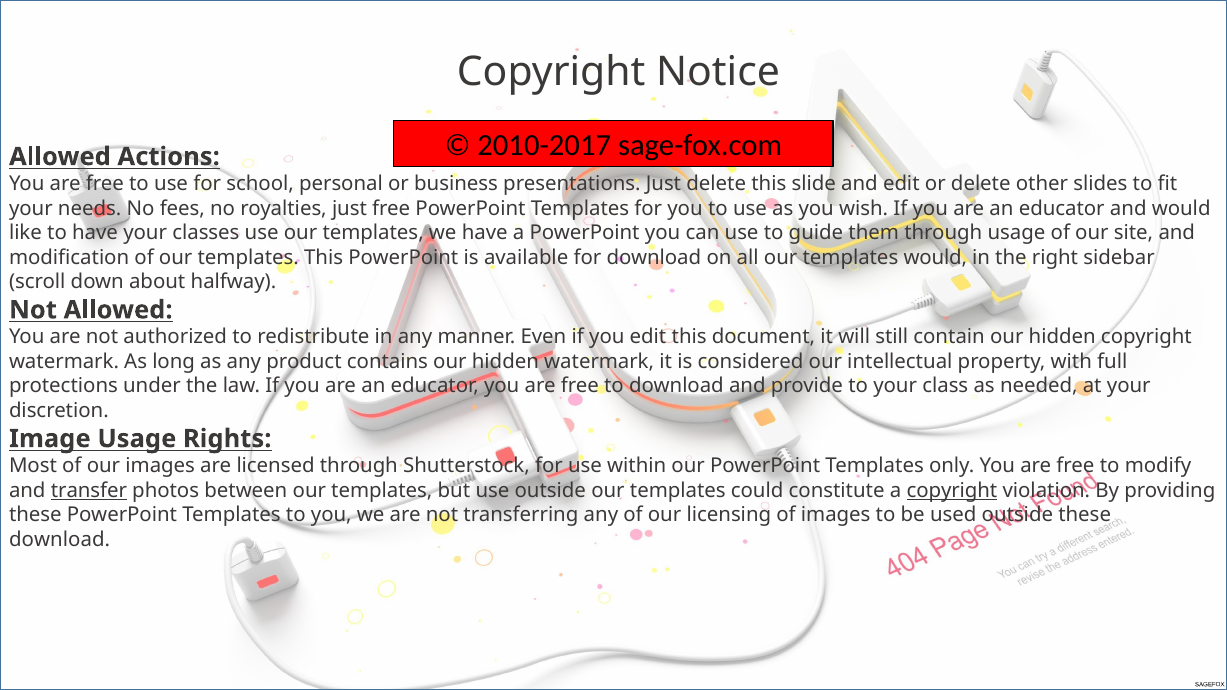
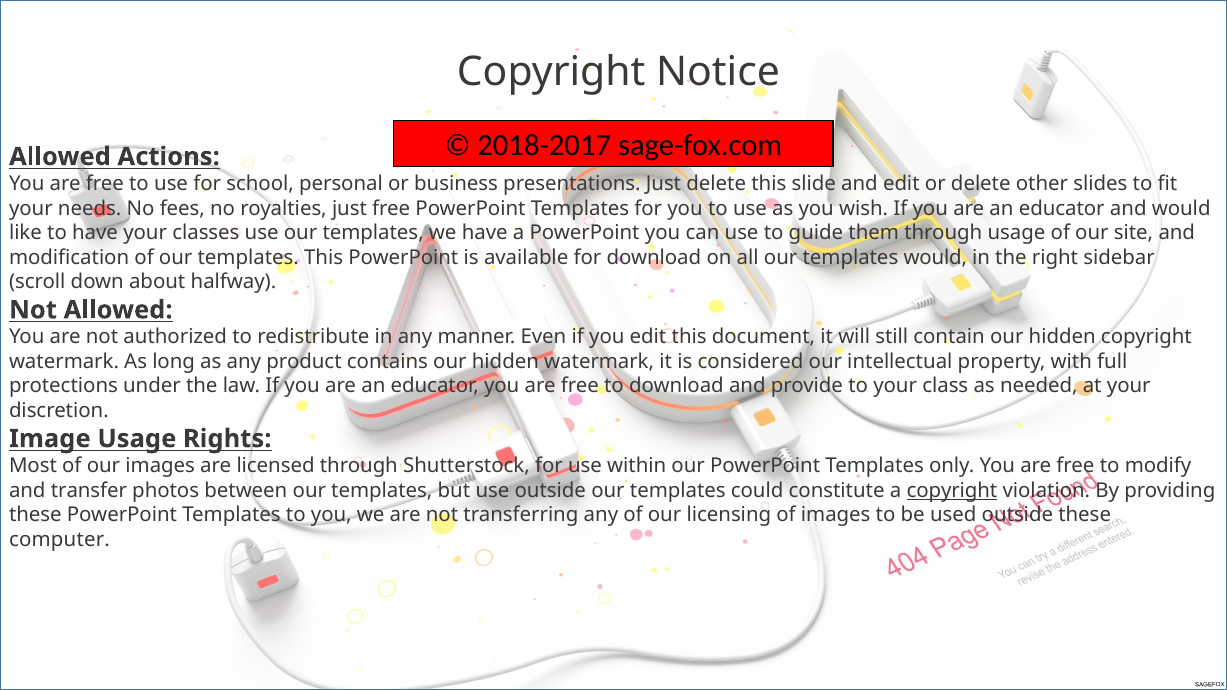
2010-2017: 2010-2017 -> 2018-2017
transfer underline: present -> none
download at (60, 540): download -> computer
